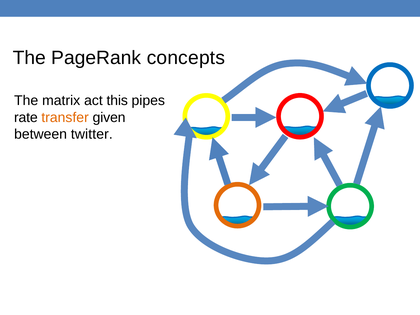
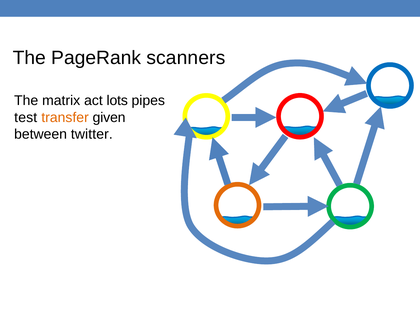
concepts: concepts -> scanners
this: this -> lots
rate: rate -> test
